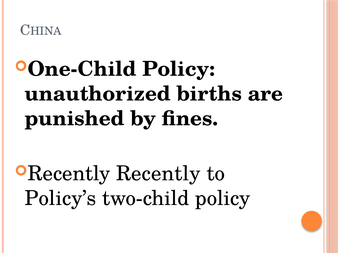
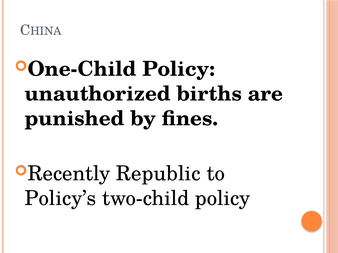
Recently Recently: Recently -> Republic
